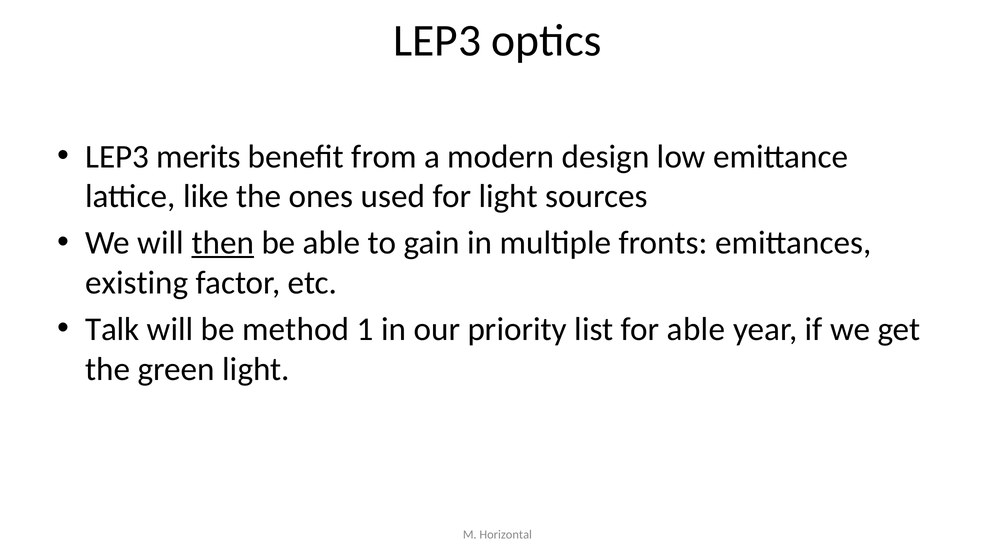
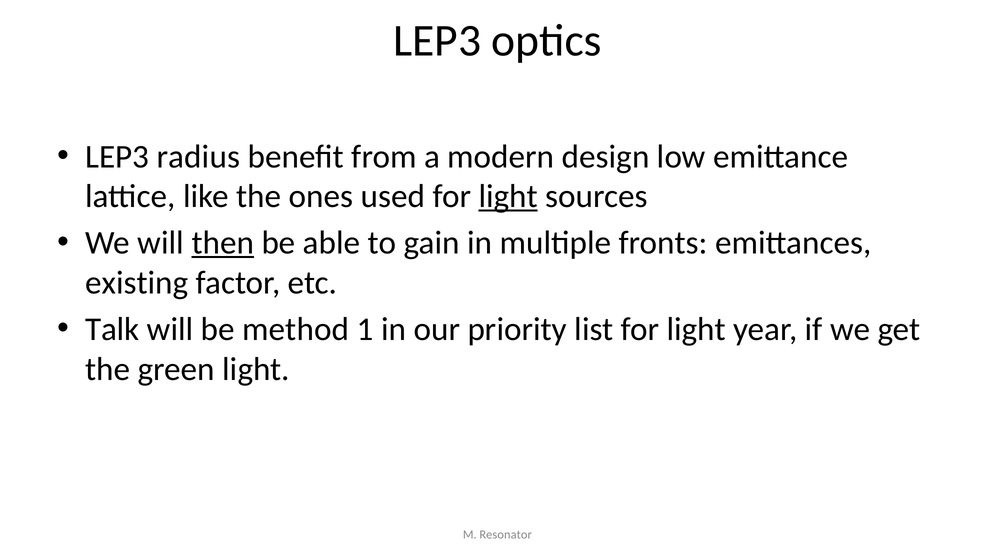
merits: merits -> radius
light at (508, 196) underline: none -> present
list for able: able -> light
Horizontal: Horizontal -> Resonator
